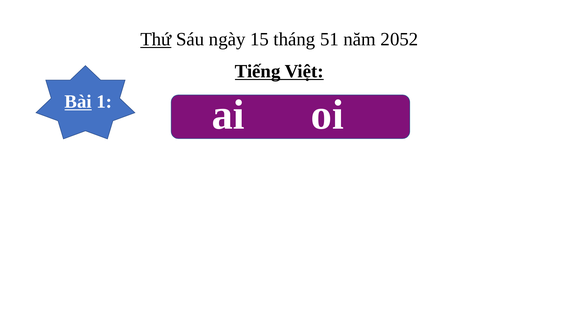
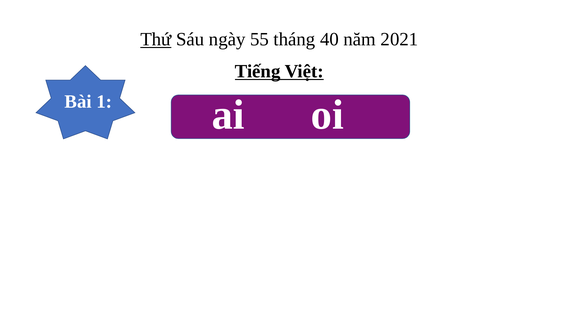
15: 15 -> 55
51: 51 -> 40
2052: 2052 -> 2021
Bài underline: present -> none
